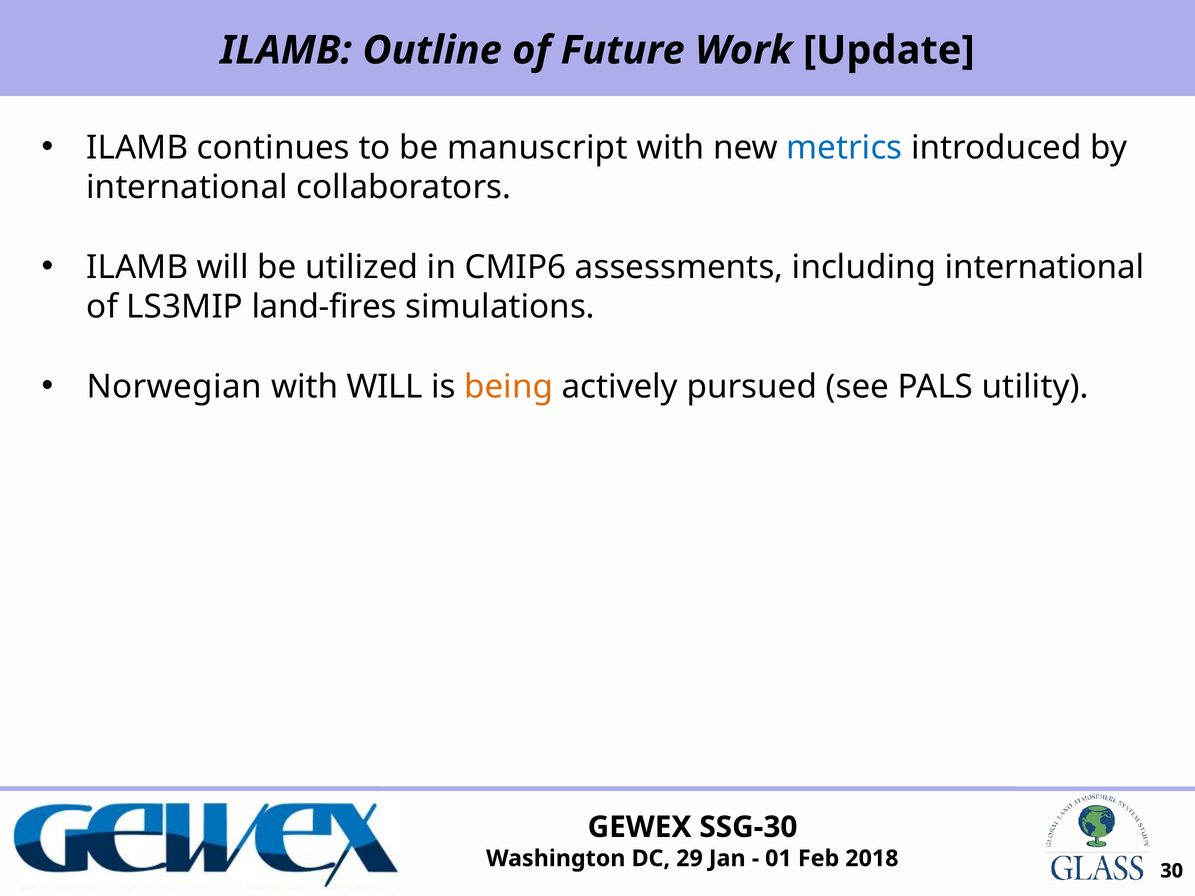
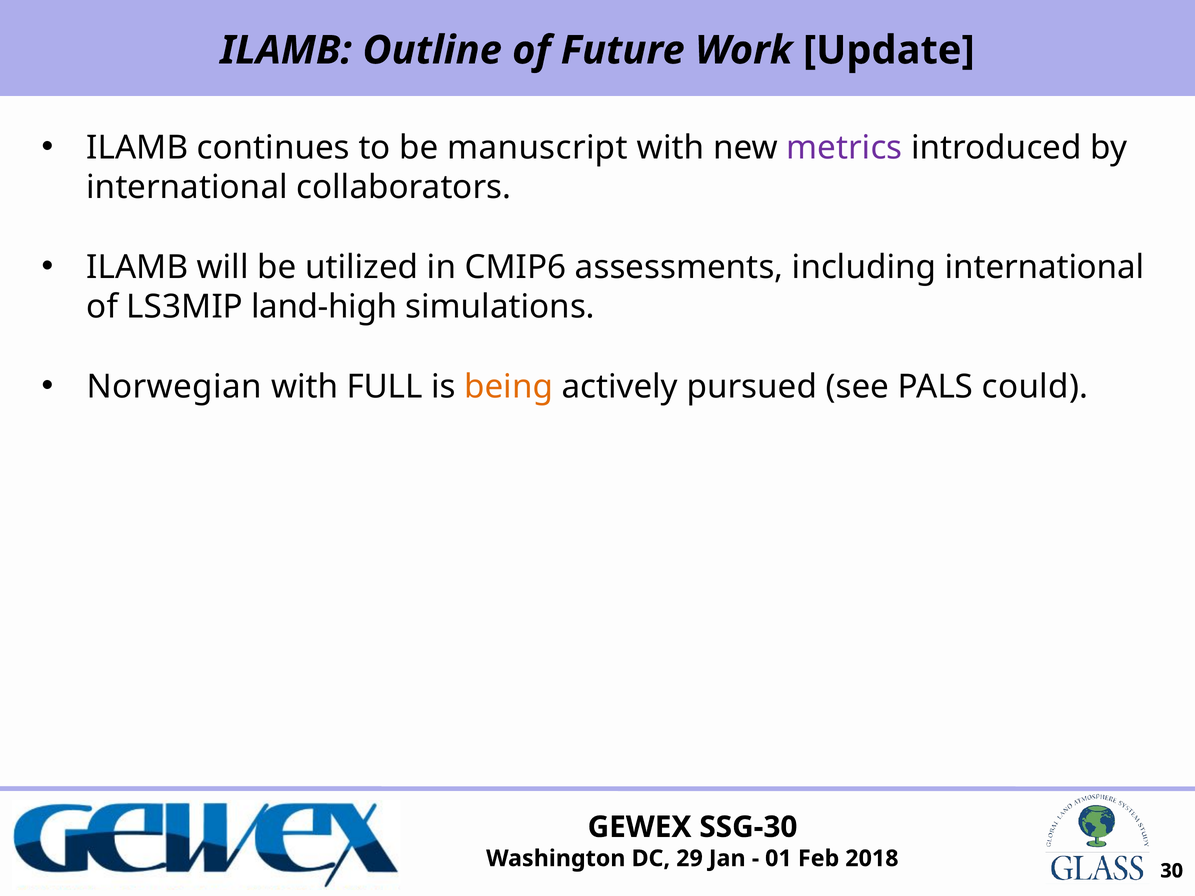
metrics colour: blue -> purple
land-fires: land-fires -> land-high
with WILL: WILL -> FULL
utility: utility -> could
